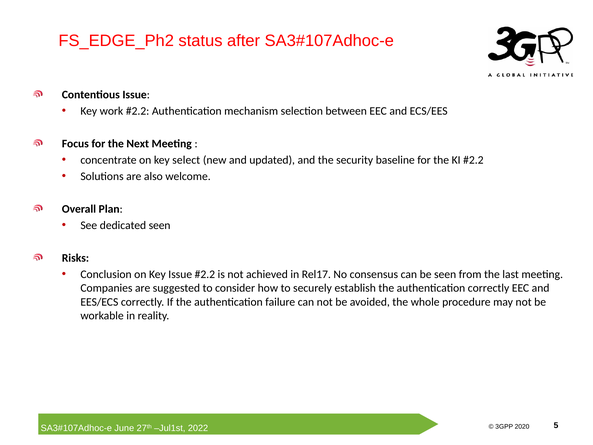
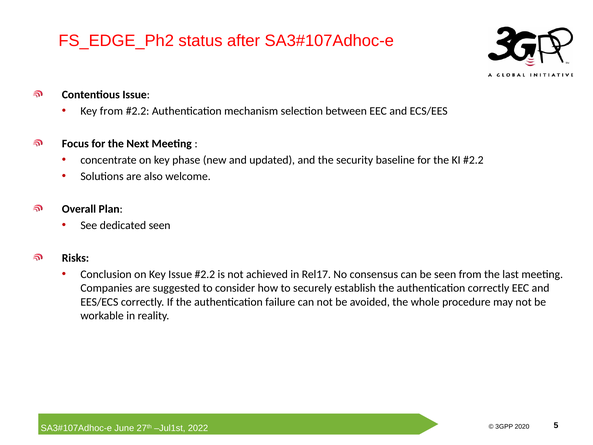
Key work: work -> from
select: select -> phase
